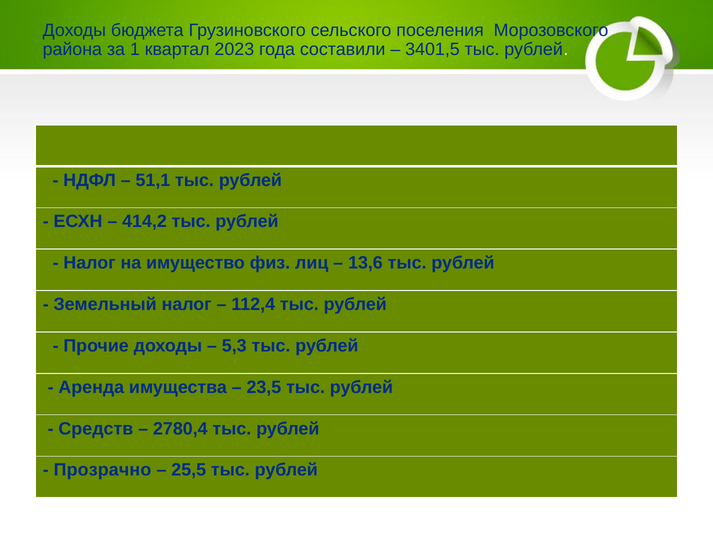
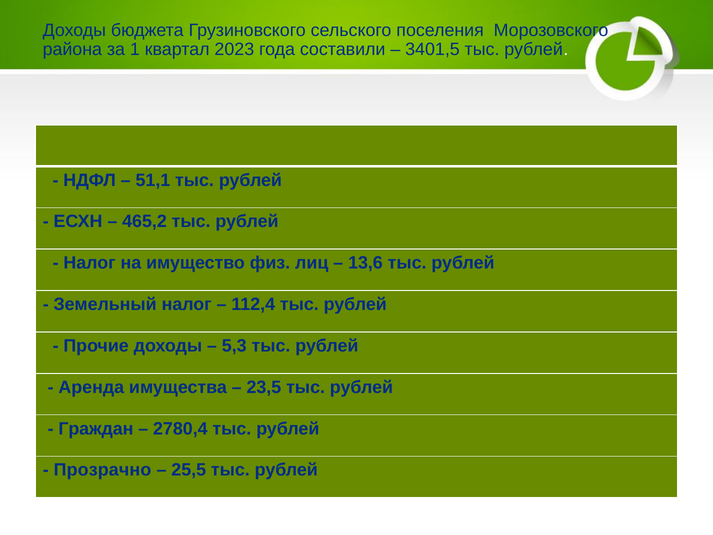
414,2: 414,2 -> 465,2
Средств: Средств -> Граждан
